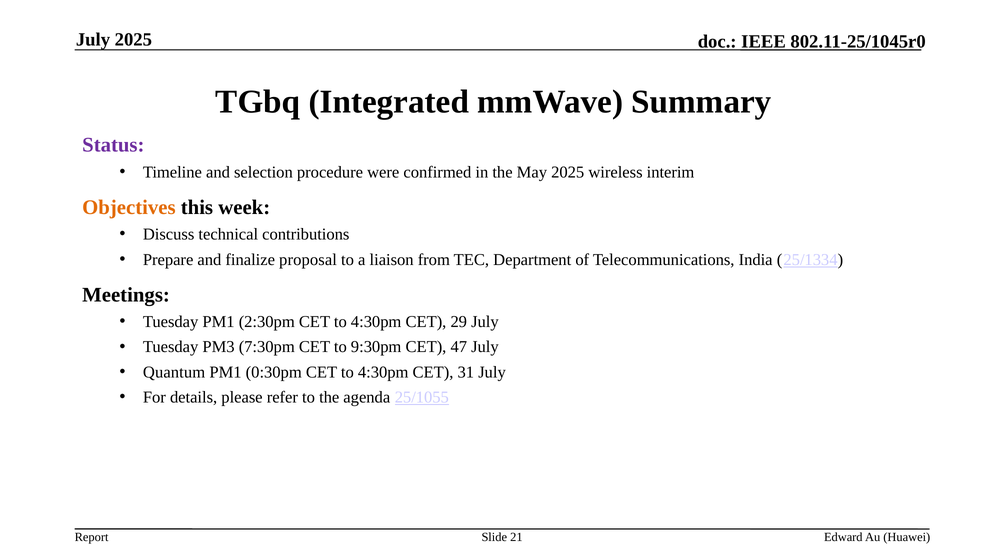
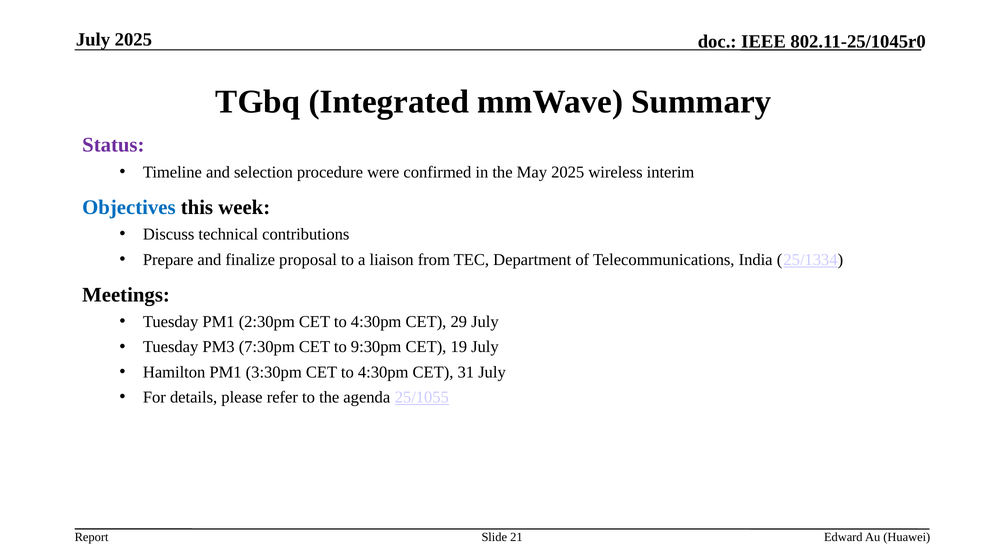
Objectives colour: orange -> blue
47: 47 -> 19
Quantum: Quantum -> Hamilton
0:30pm: 0:30pm -> 3:30pm
